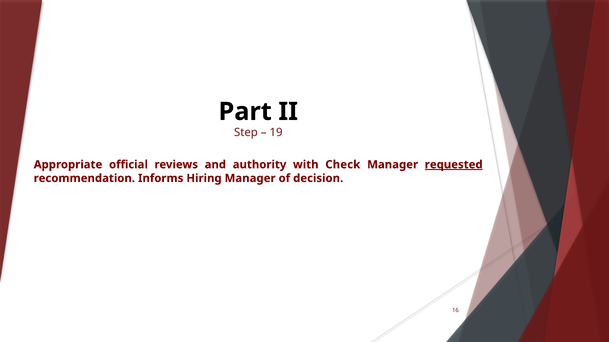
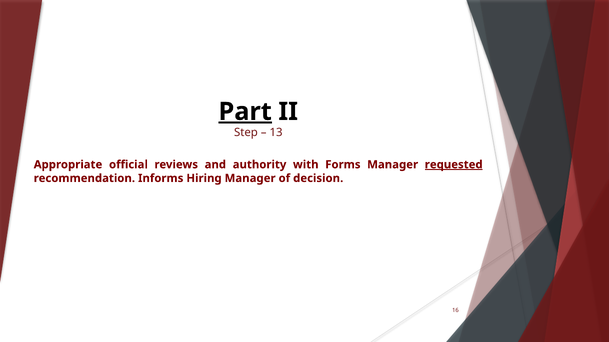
Part underline: none -> present
19: 19 -> 13
Check: Check -> Forms
